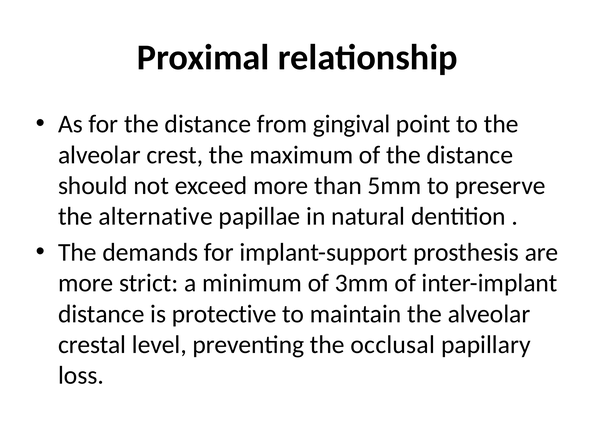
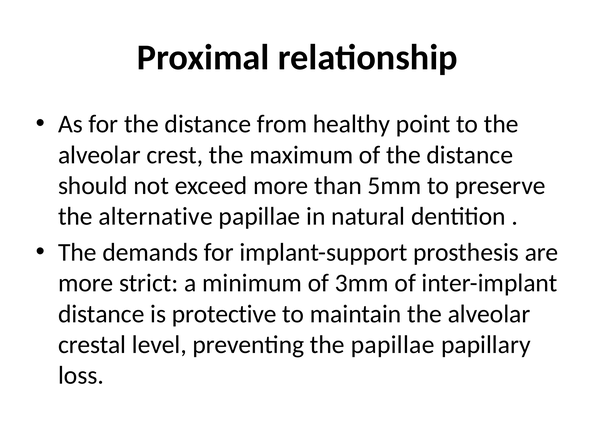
gingival: gingival -> healthy
the occlusal: occlusal -> papillae
